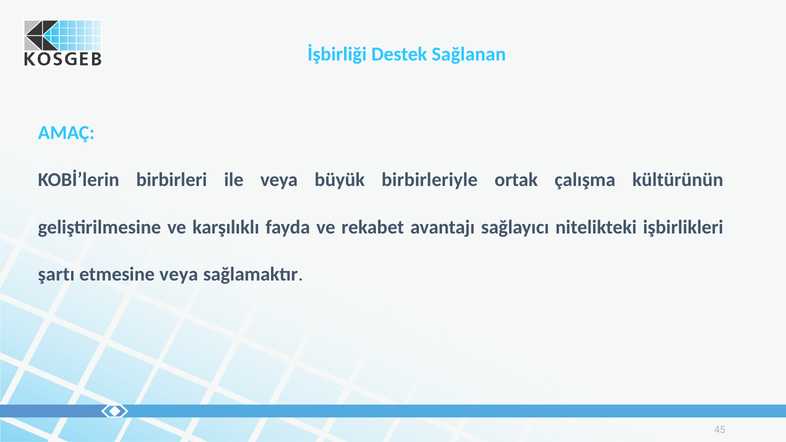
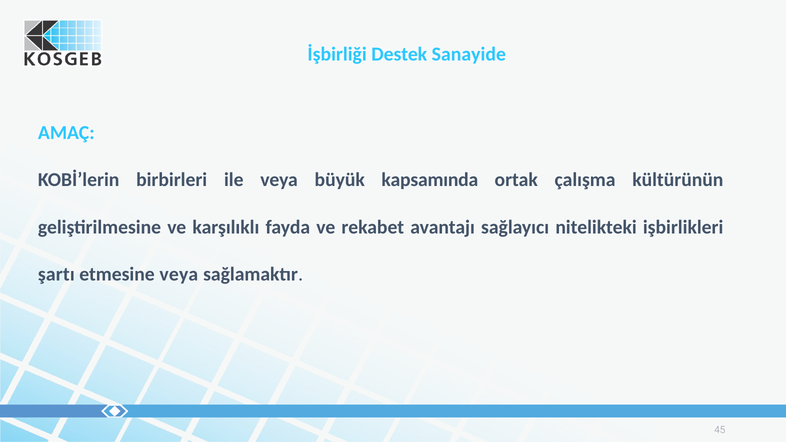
Sağlanan: Sağlanan -> Sanayide
birbirleriyle: birbirleriyle -> kapsamında
